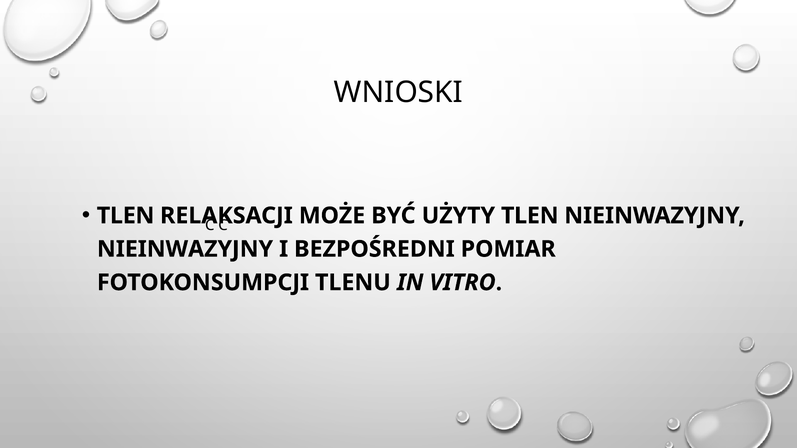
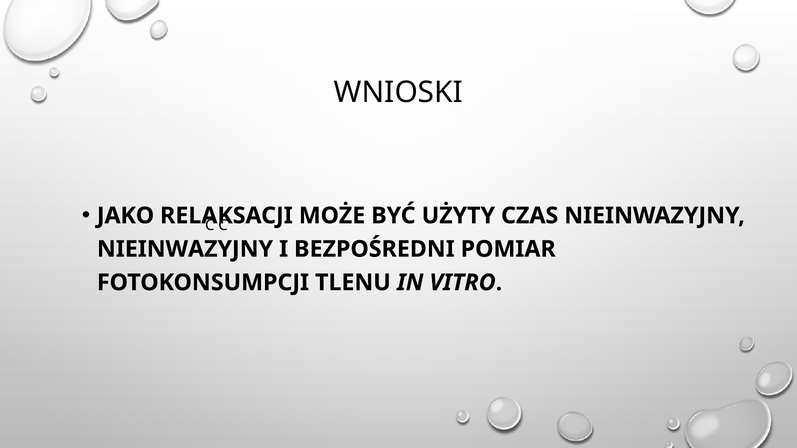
TLEN at (126, 216): TLEN -> JAKO
UŻYTY TLEN: TLEN -> CZAS
